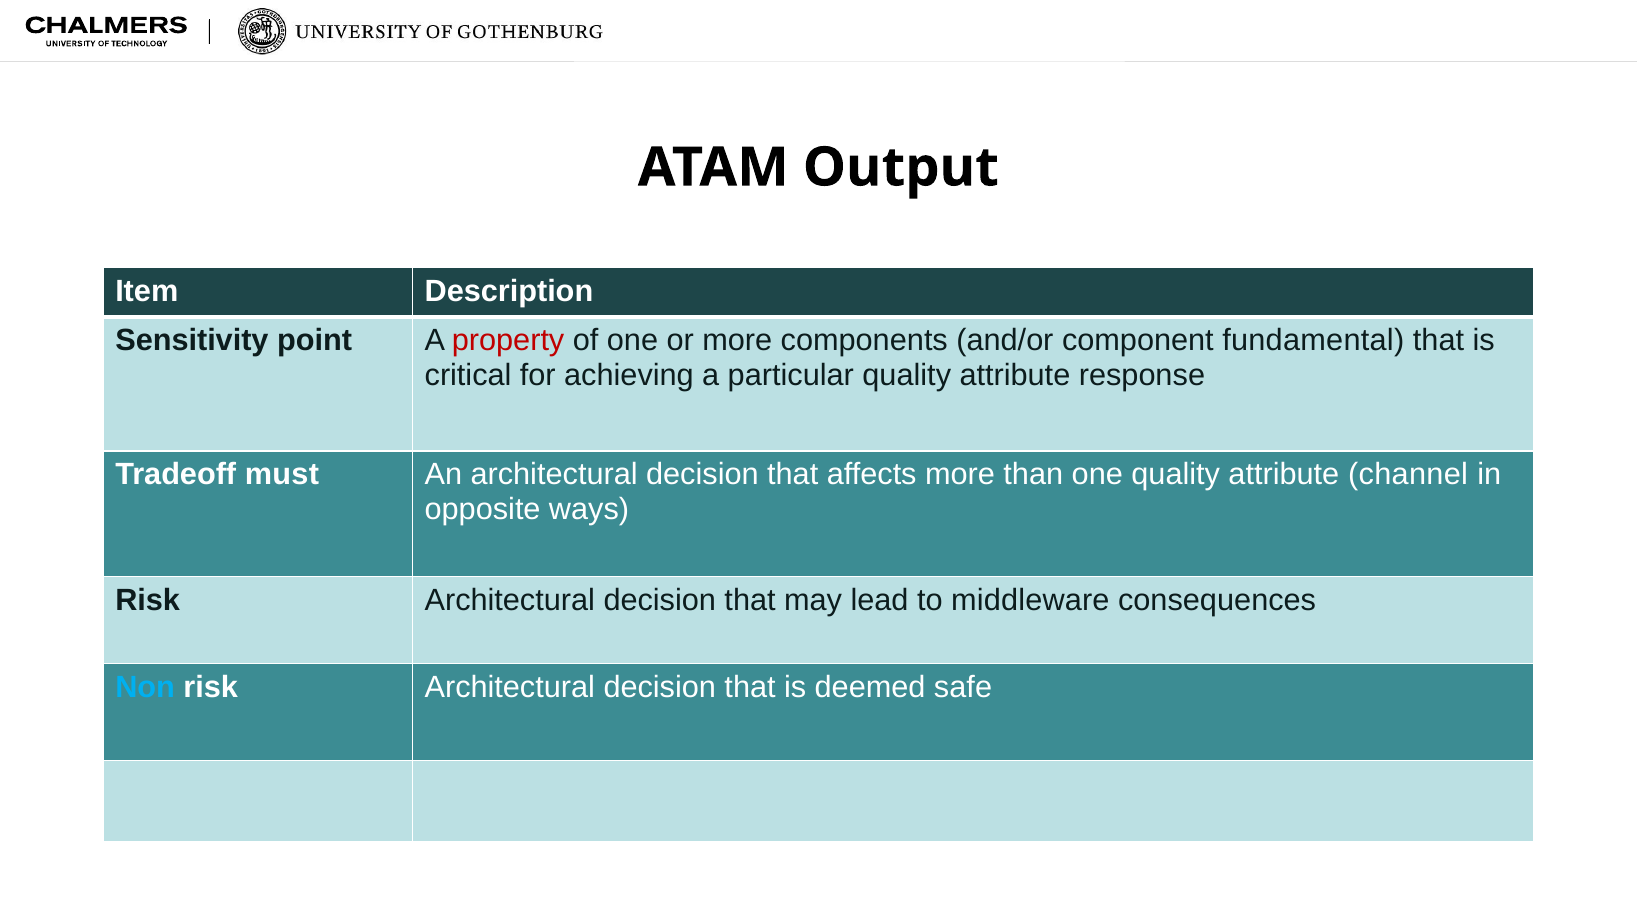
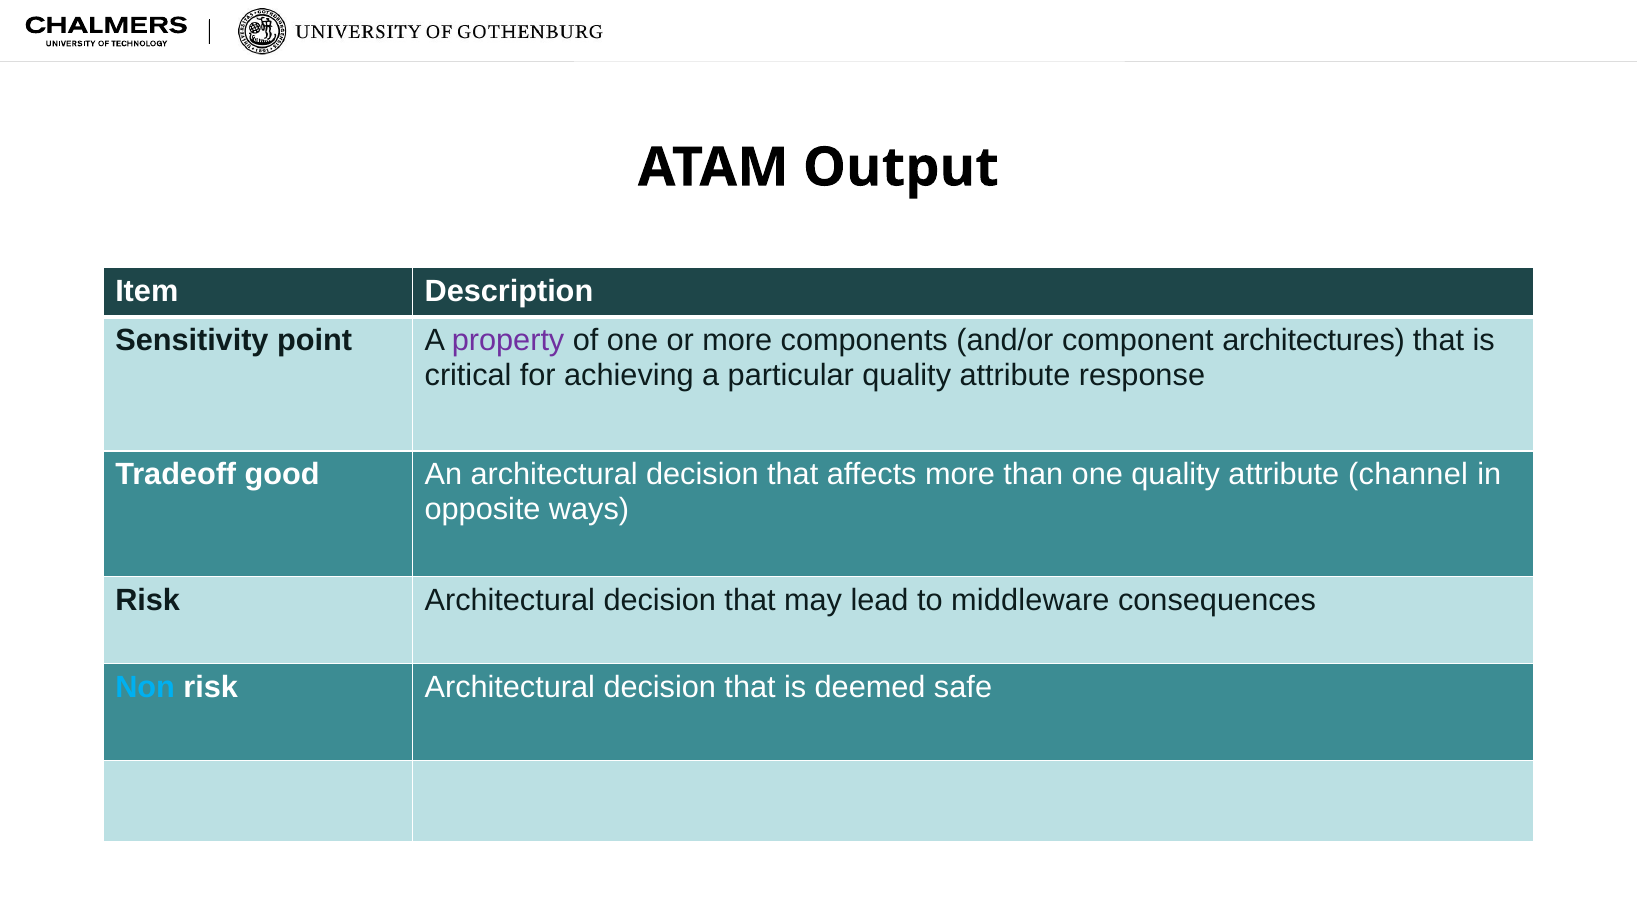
property colour: red -> purple
fundamental: fundamental -> architectures
must: must -> good
